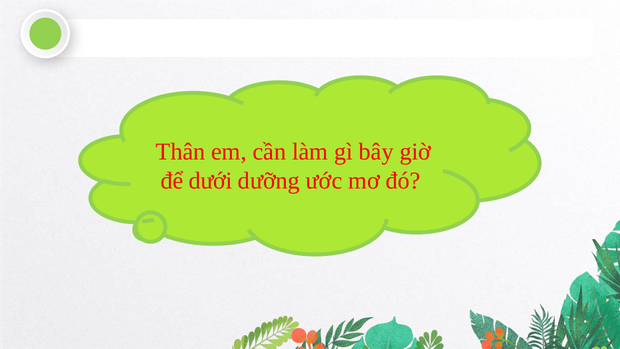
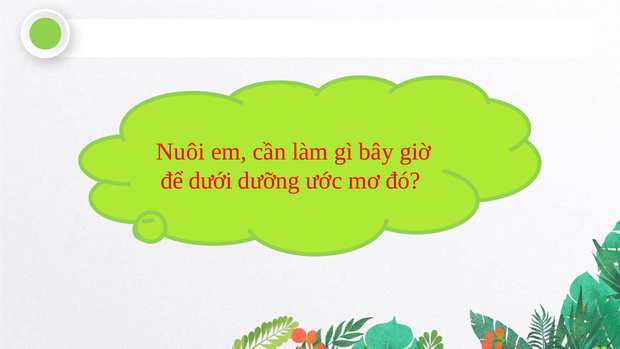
Thân: Thân -> Nuôi
